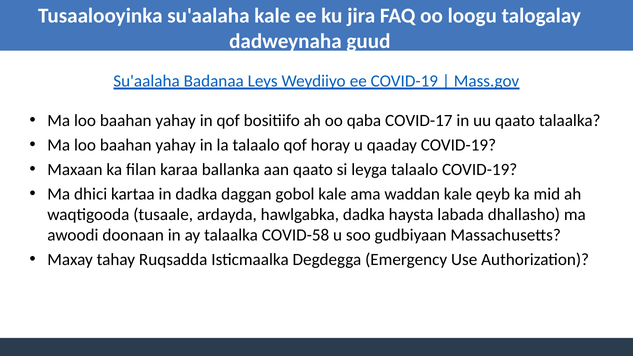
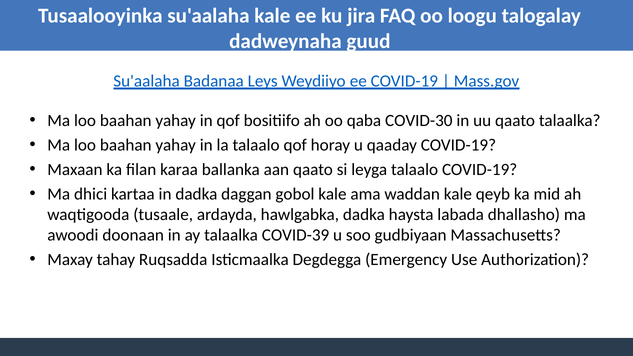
COVID-17: COVID-17 -> COVID-30
COVID-58: COVID-58 -> COVID-39
